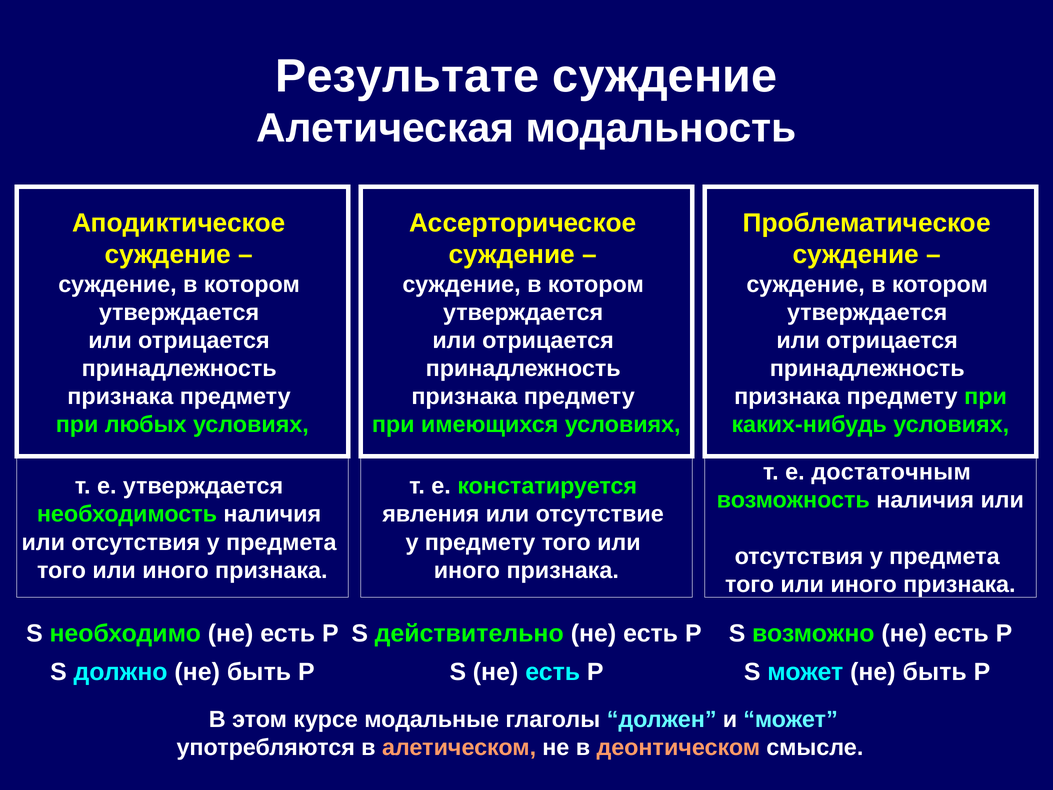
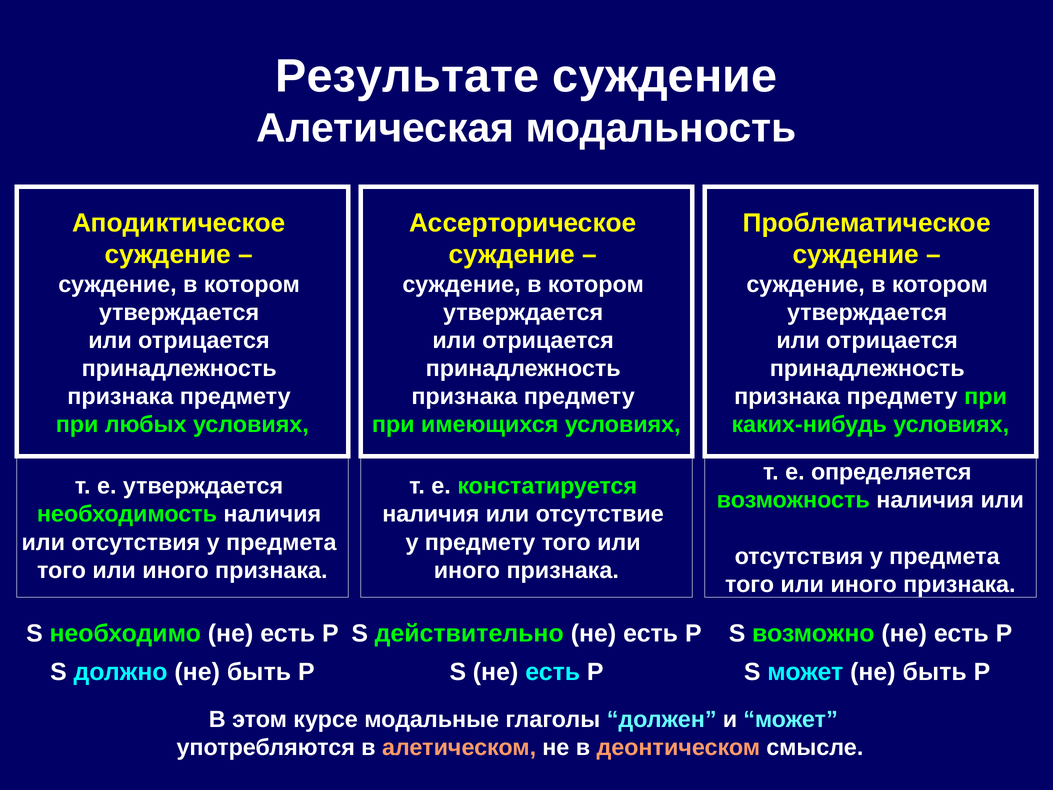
достаточным: достаточным -> определяется
явления at (431, 514): явления -> наличия
